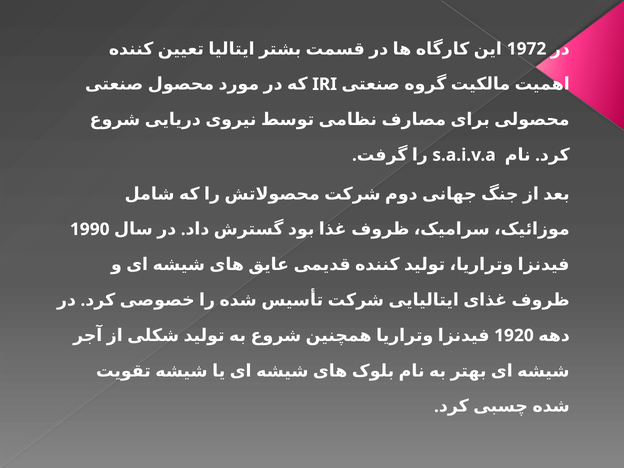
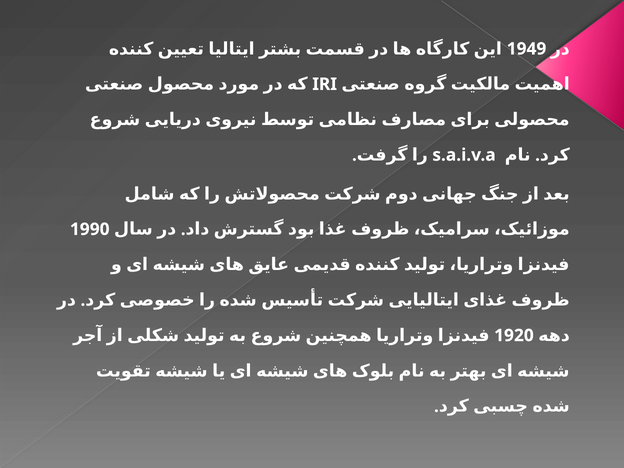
1972: 1972 -> 1949
